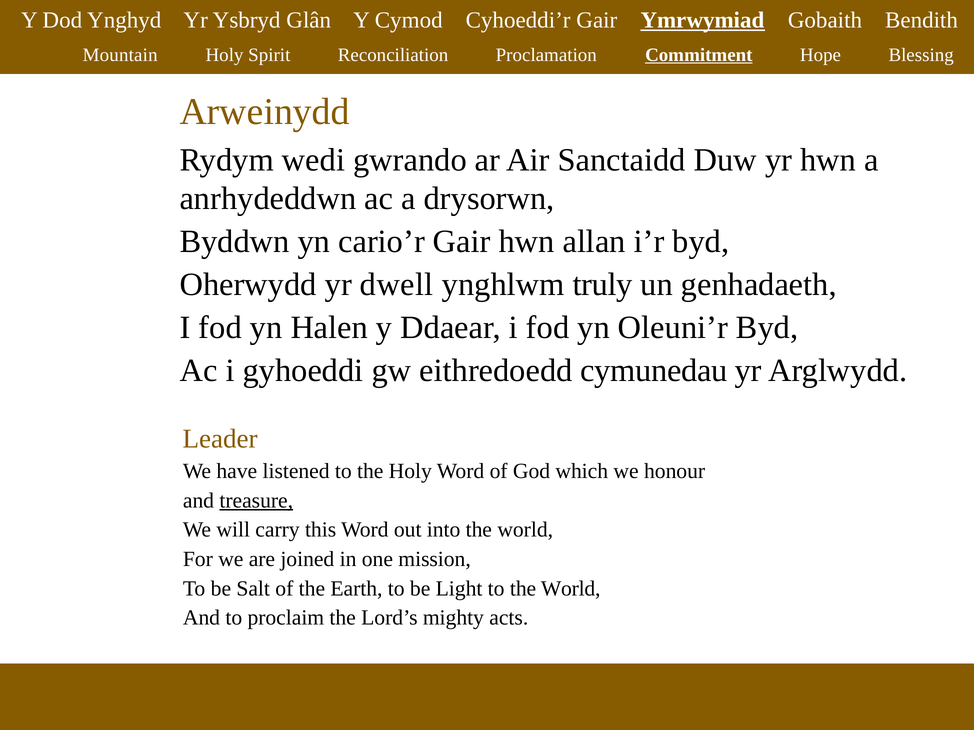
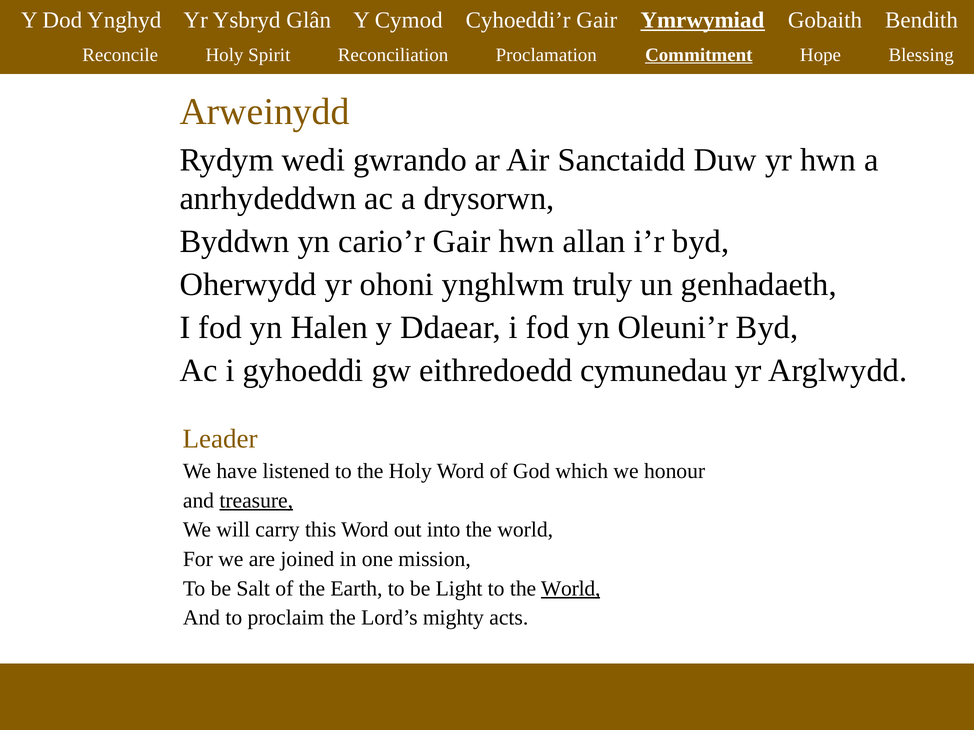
Mountain: Mountain -> Reconcile
dwell: dwell -> ohoni
World at (571, 589) underline: none -> present
